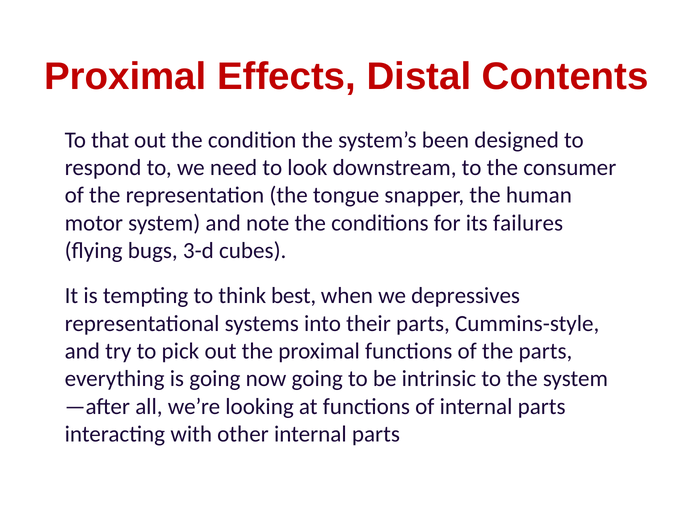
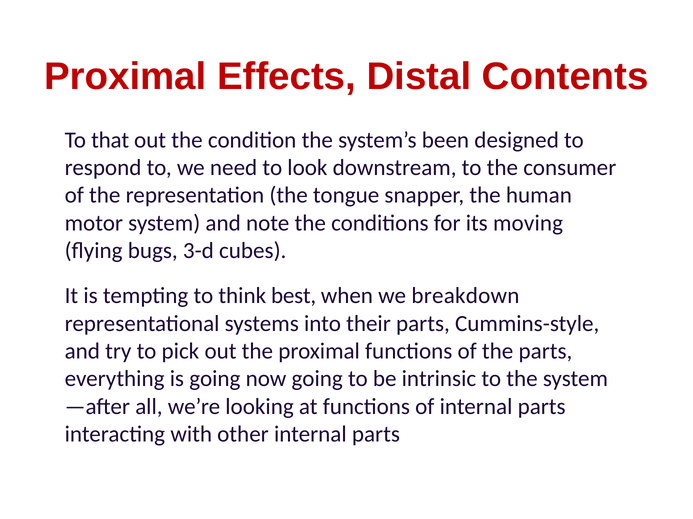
failures: failures -> moving
depressives: depressives -> breakdown
